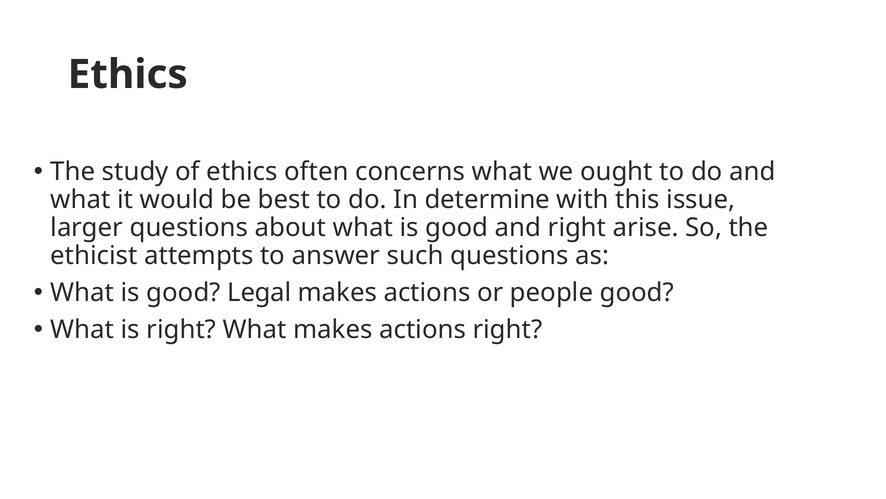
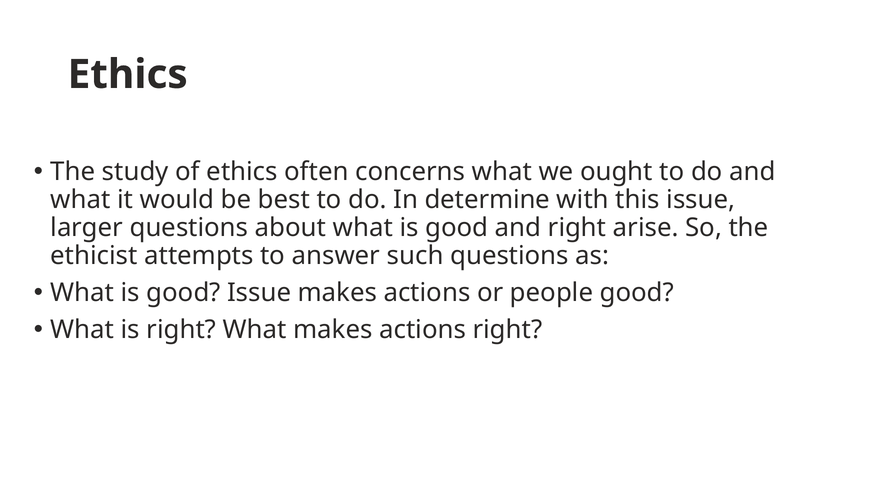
good Legal: Legal -> Issue
